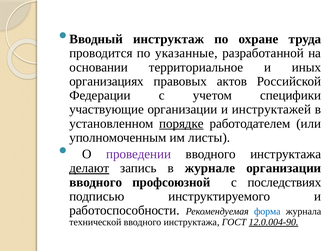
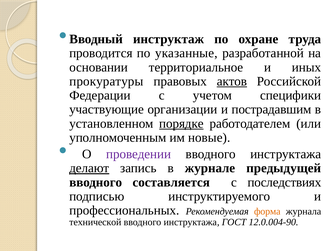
организациях: организациях -> прокуратуры
актов underline: none -> present
инструктажей: инструктажей -> пострадавшим
листы: листы -> новые
журнале организации: организации -> предыдущей
профсоюзной: профсоюзной -> составляется
работоспособности: работоспособности -> профессиональных
форма colour: blue -> orange
12.0.004-90 underline: present -> none
